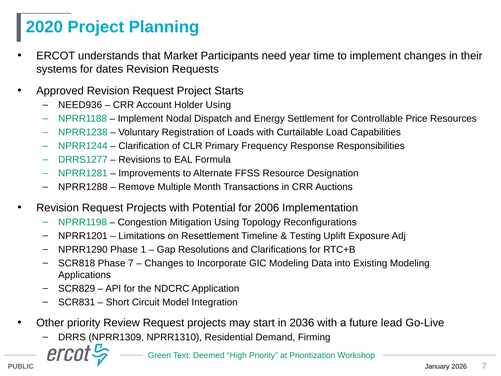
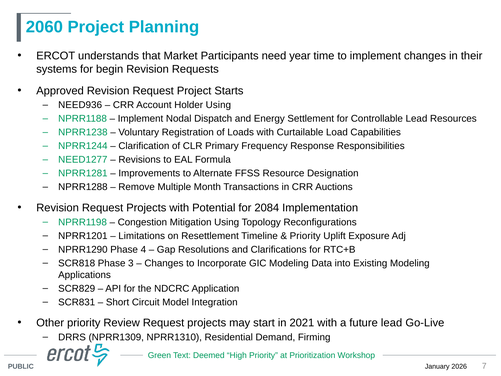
2020: 2020 -> 2060
dates: dates -> begin
Controllable Price: Price -> Lead
DRRS1277: DRRS1277 -> NEED1277
2006: 2006 -> 2084
Testing at (305, 236): Testing -> Priority
1: 1 -> 4
Phase 7: 7 -> 3
2036: 2036 -> 2021
